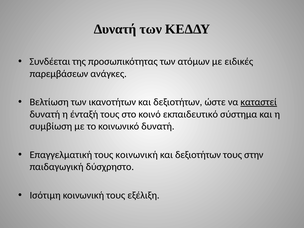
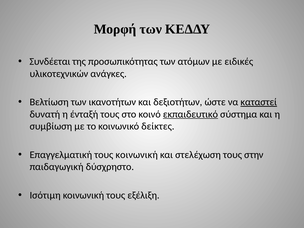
Δυνατή at (115, 29): Δυνατή -> Μορφή
παρεμβάσεων: παρεμβάσεων -> υλικοτεχνικών
εκπαιδευτικό underline: none -> present
κοινωνικό δυνατή: δυνατή -> δείκτες
δεξιοτήτων at (198, 155): δεξιοτήτων -> στελέχωση
